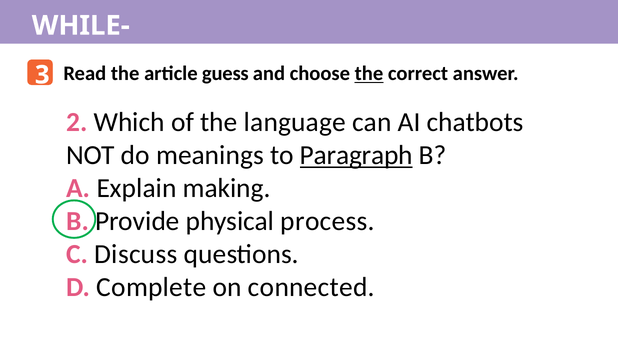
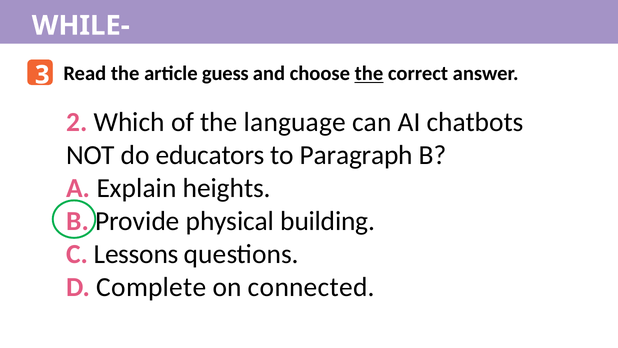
meanings: meanings -> educators
Paragraph underline: present -> none
making: making -> heights
process: process -> building
Discuss: Discuss -> Lessons
